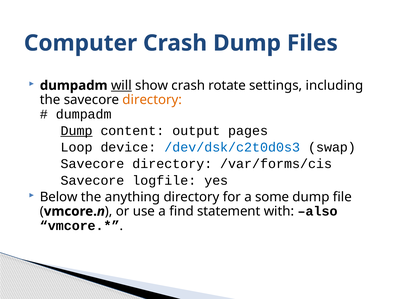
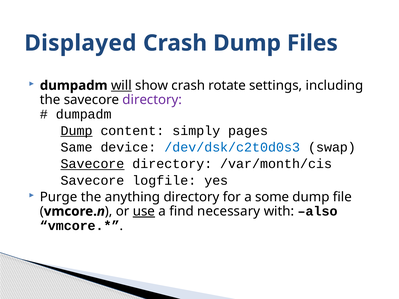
Computer: Computer -> Displayed
directory at (152, 100) colour: orange -> purple
output: output -> simply
Loop: Loop -> Same
Savecore at (93, 164) underline: none -> present
/var/forms/cis: /var/forms/cis -> /var/month/cis
Below: Below -> Purge
use underline: none -> present
statement: statement -> necessary
